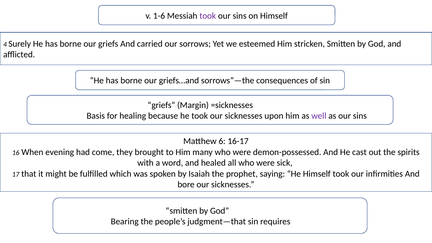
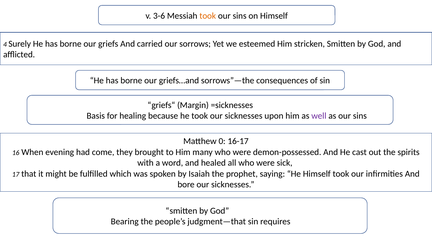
1-6: 1-6 -> 3-6
took at (208, 16) colour: purple -> orange
6: 6 -> 0
